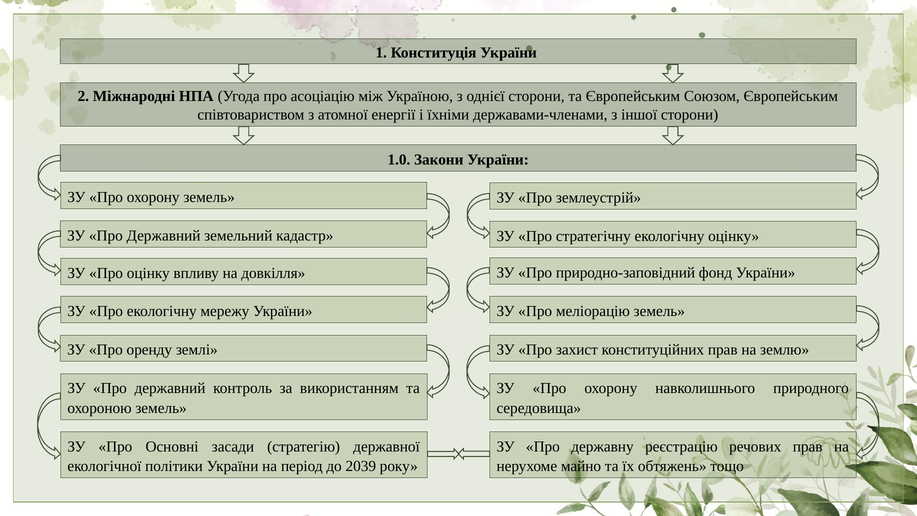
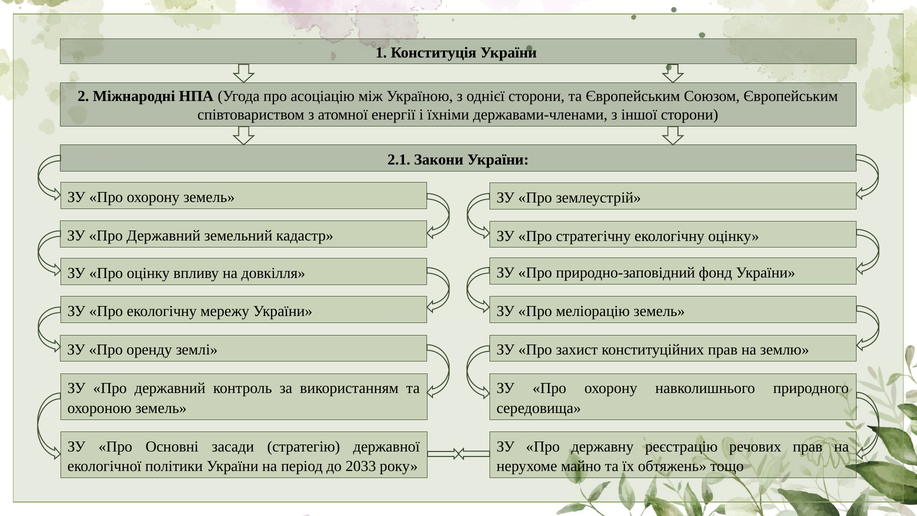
1.0: 1.0 -> 2.1
2039: 2039 -> 2033
